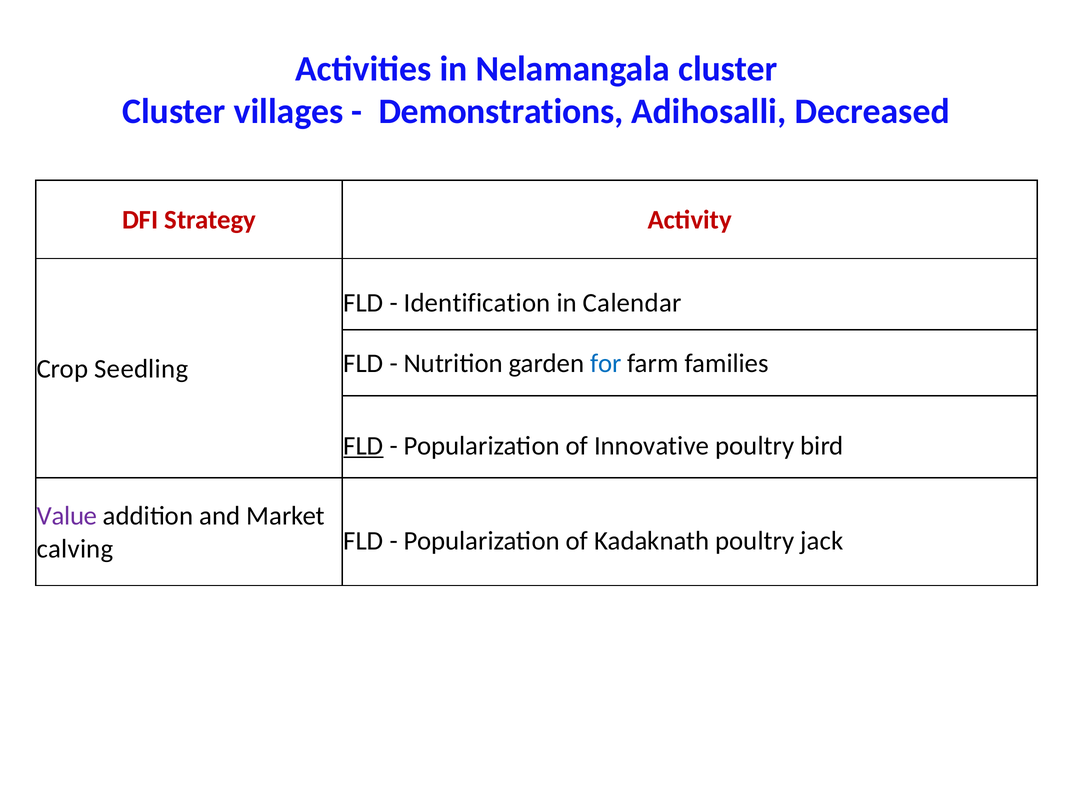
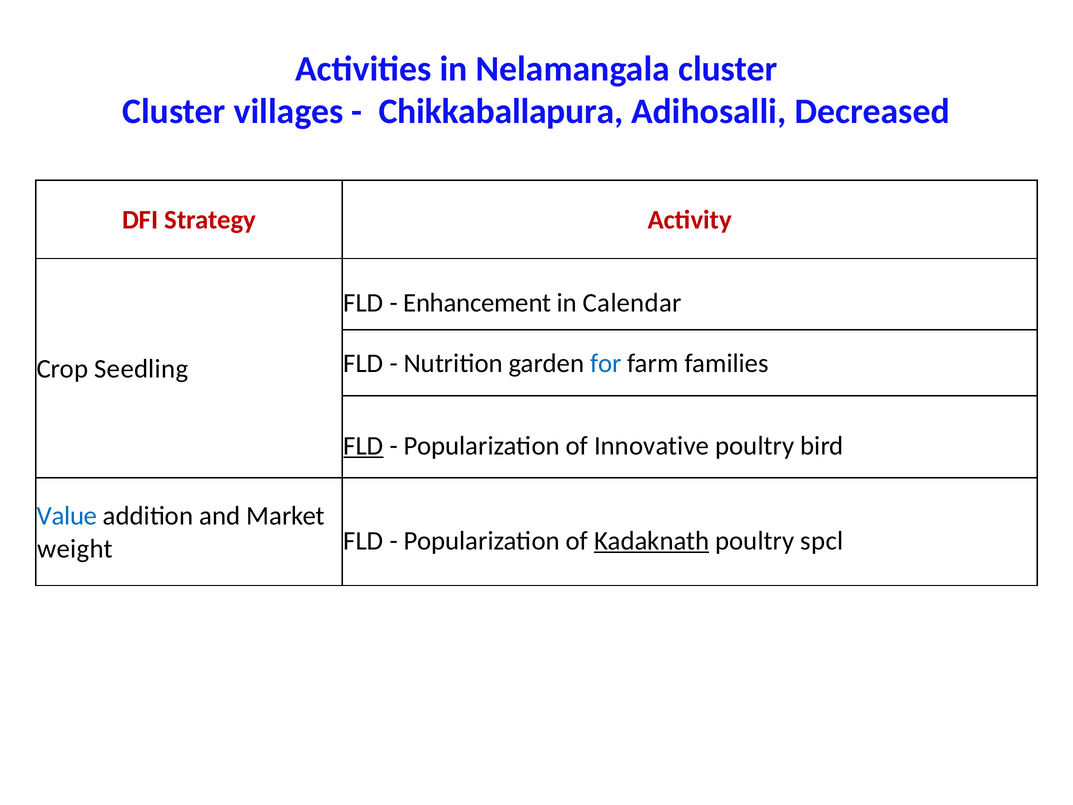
Demonstrations: Demonstrations -> Chikkaballapura
Identification: Identification -> Enhancement
Value colour: purple -> blue
calving: calving -> weight
Kadaknath underline: none -> present
jack: jack -> spcl
